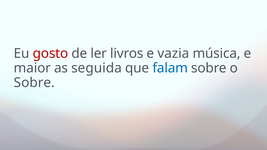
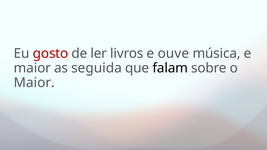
vazia: vazia -> ouve
falam colour: blue -> black
Sobre at (34, 83): Sobre -> Maior
